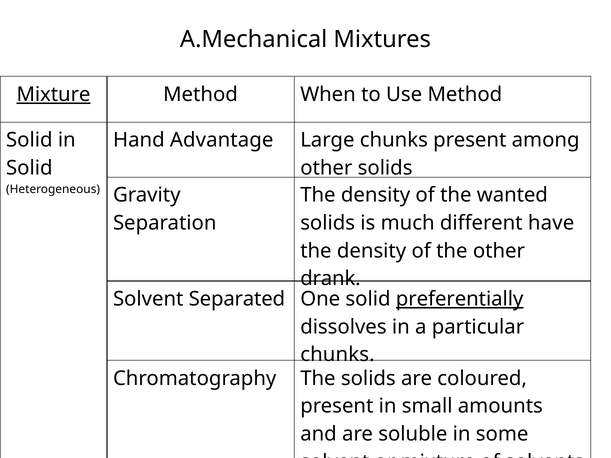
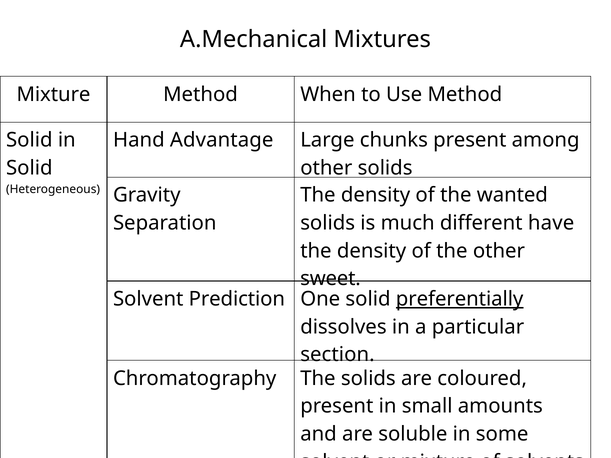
Mixture at (53, 95) underline: present -> none
drank: drank -> sweet
Separated: Separated -> Prediction
chunks at (337, 355): chunks -> section
